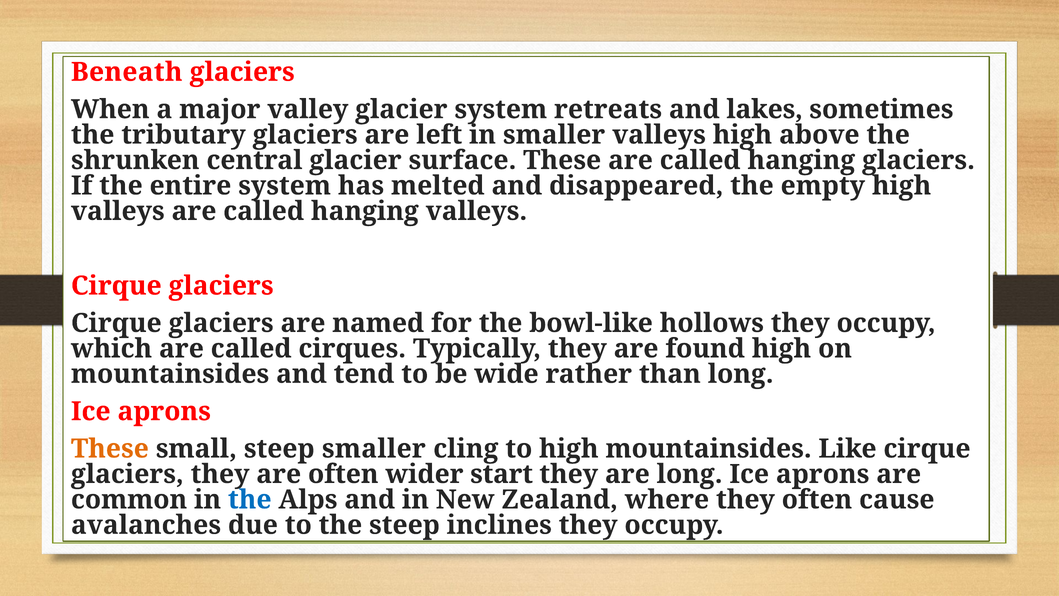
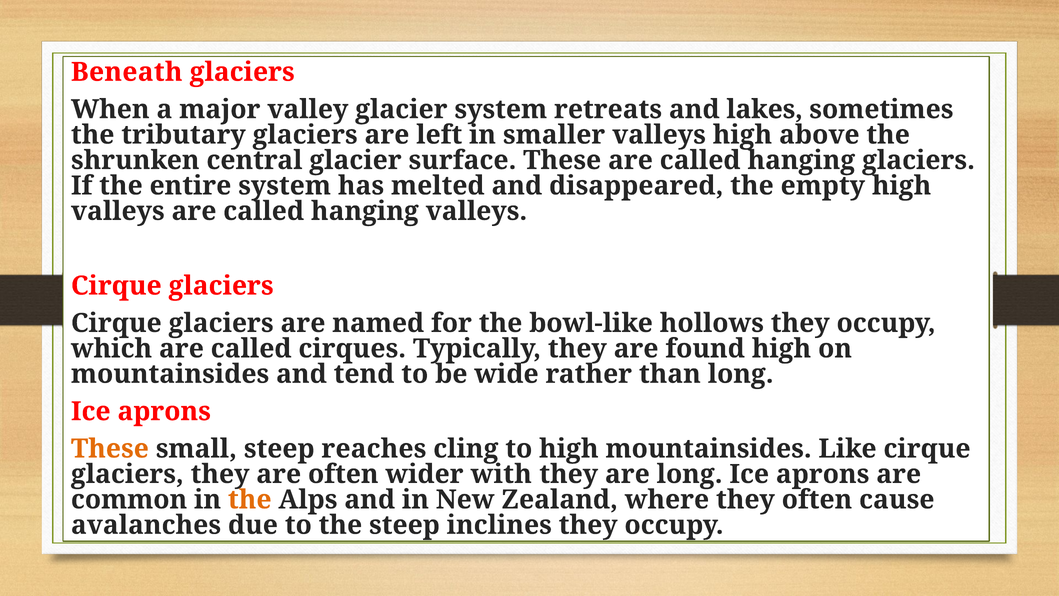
steep smaller: smaller -> reaches
start: start -> with
the at (250, 499) colour: blue -> orange
